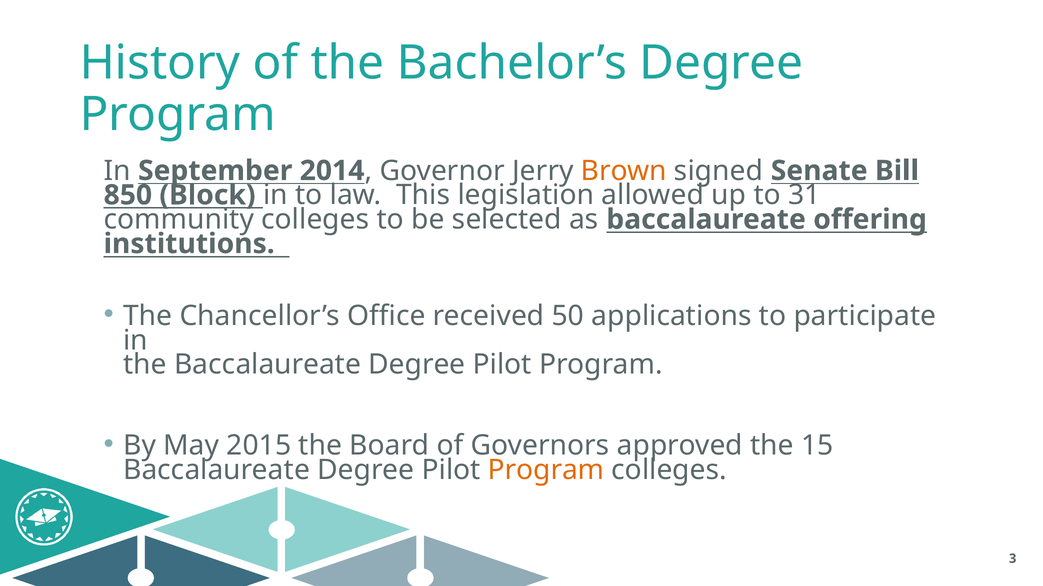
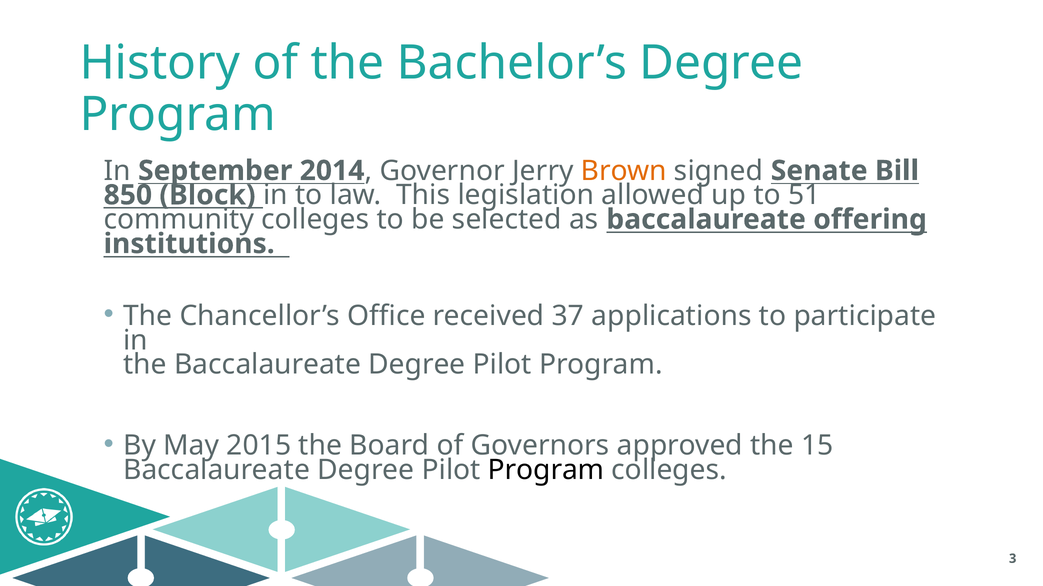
31: 31 -> 51
50: 50 -> 37
Program at (546, 470) colour: orange -> black
